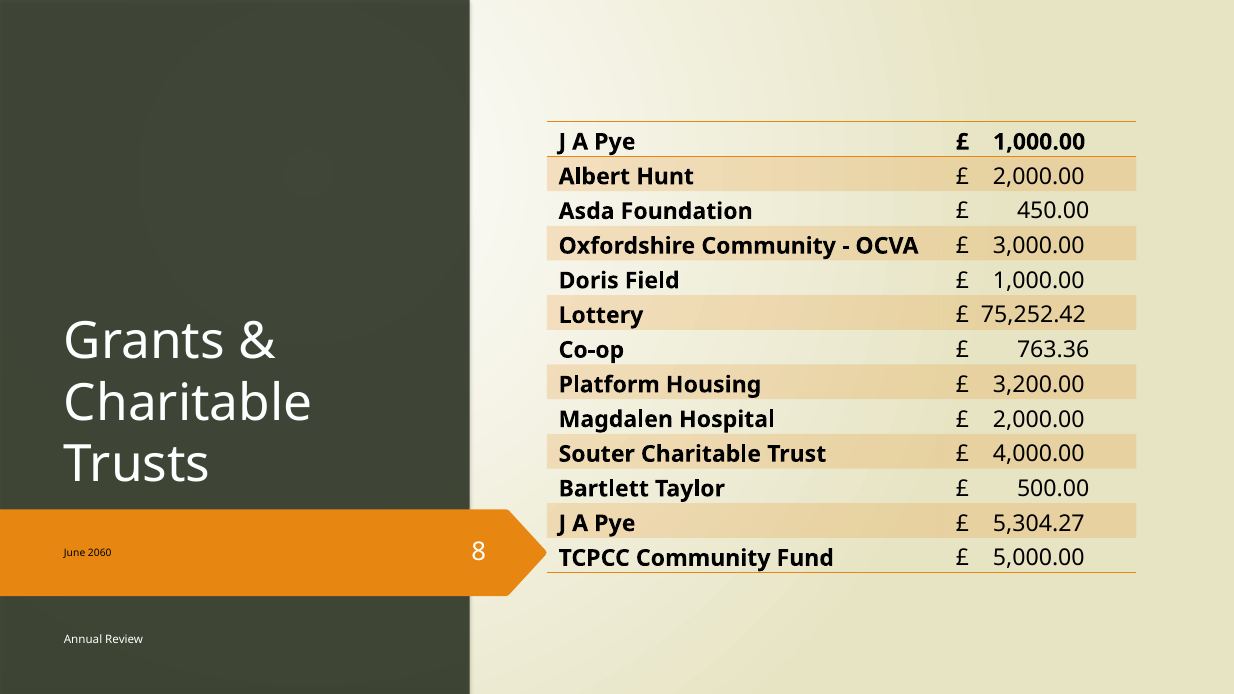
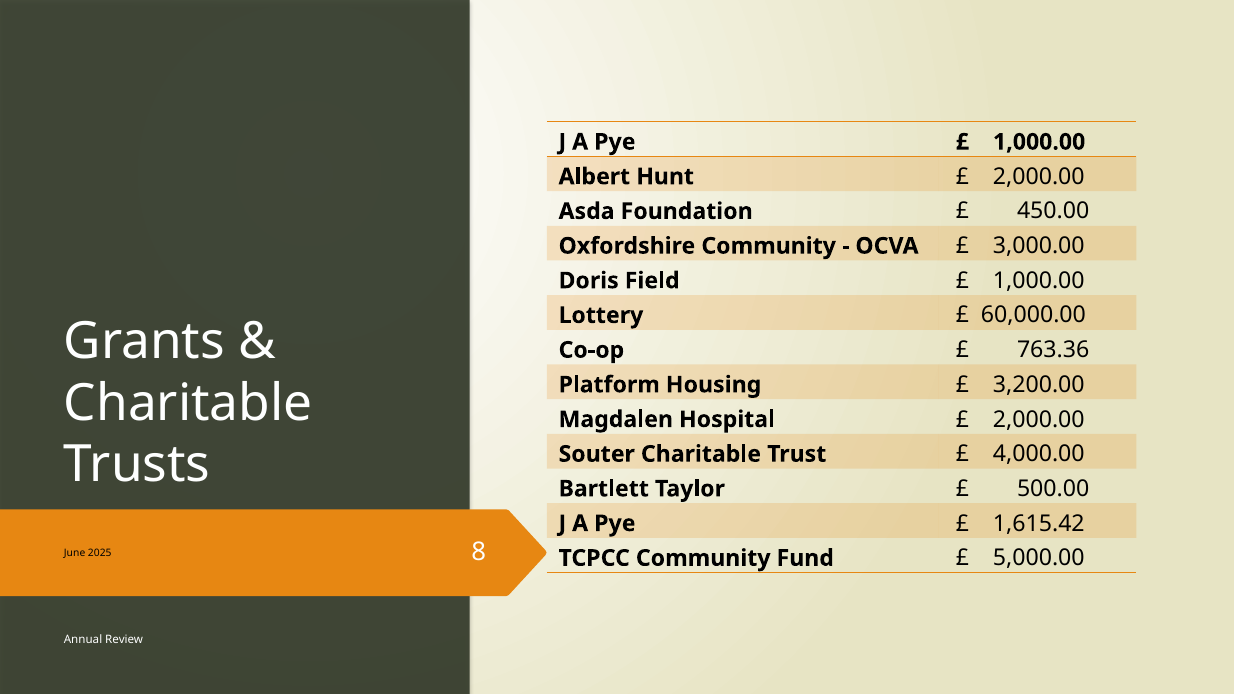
75,252.42: 75,252.42 -> 60,000.00
5,304.27: 5,304.27 -> 1,615.42
2060: 2060 -> 2025
